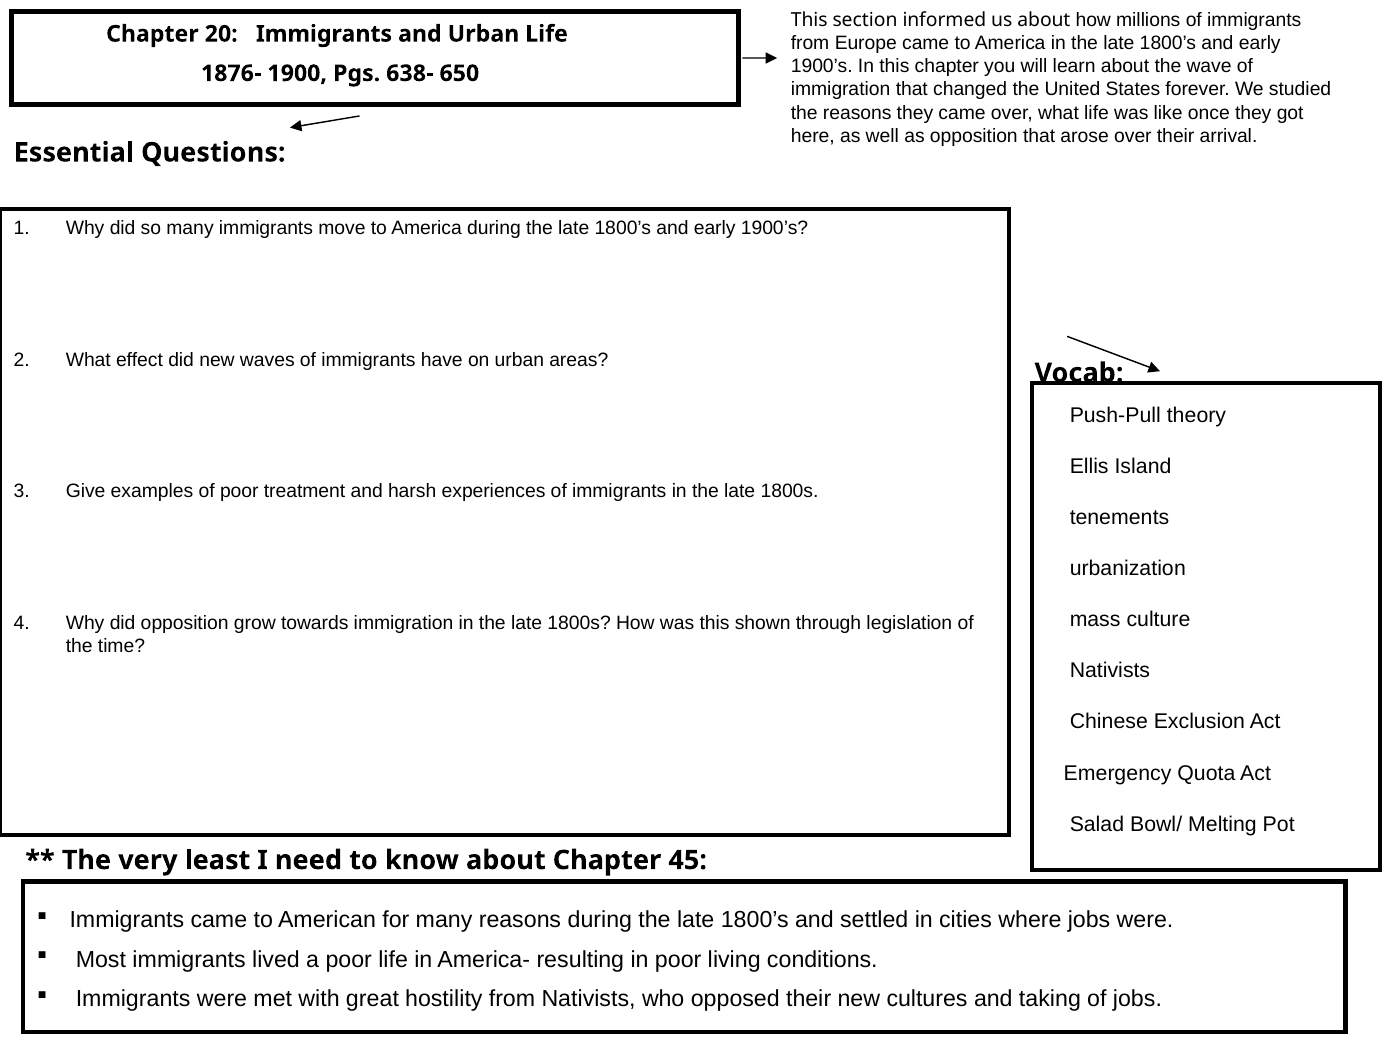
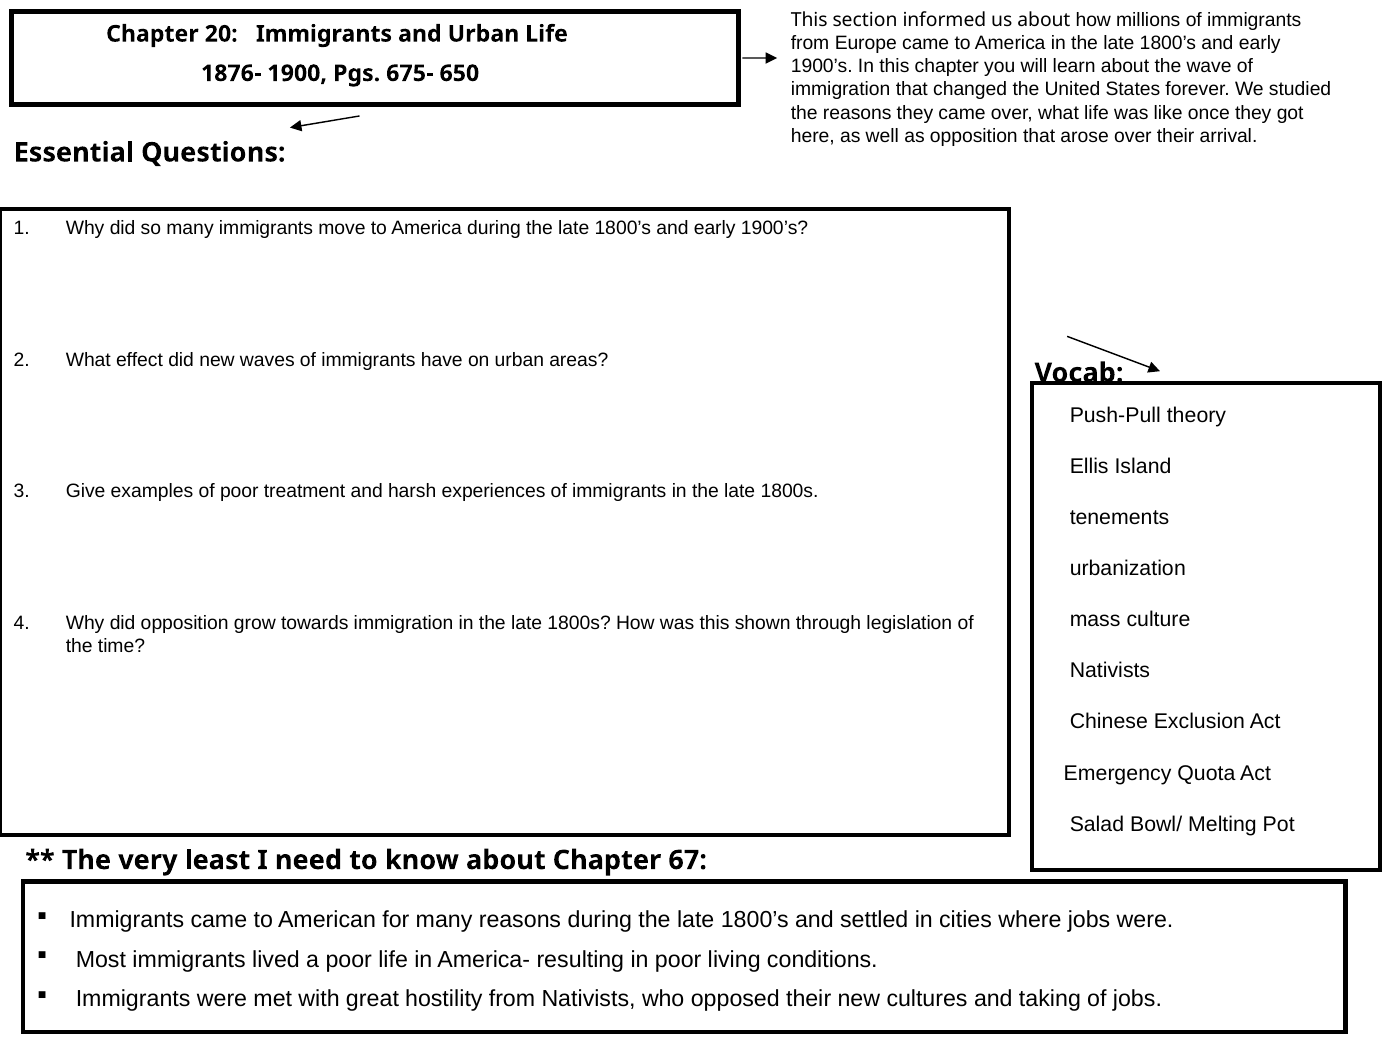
638-: 638- -> 675-
45: 45 -> 67
